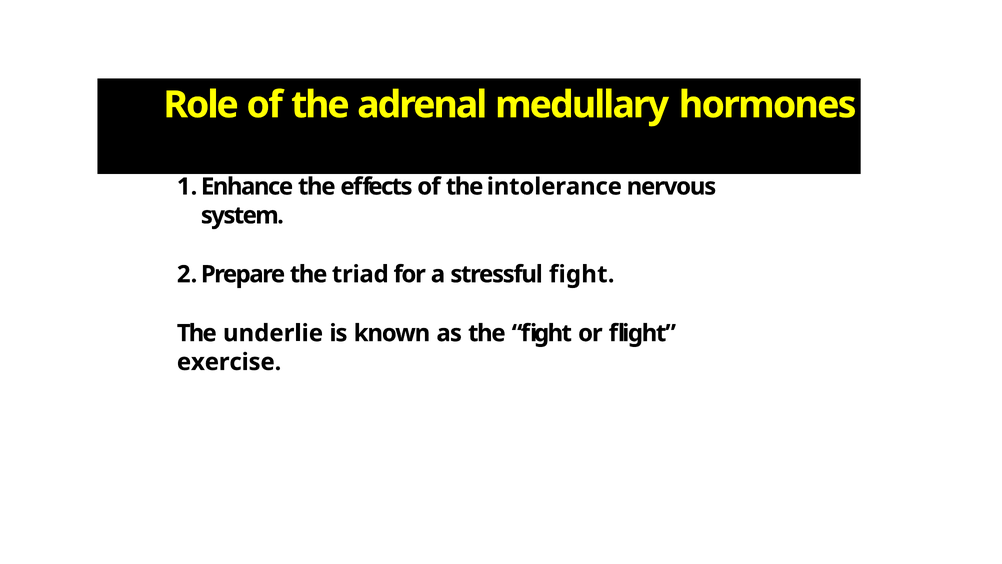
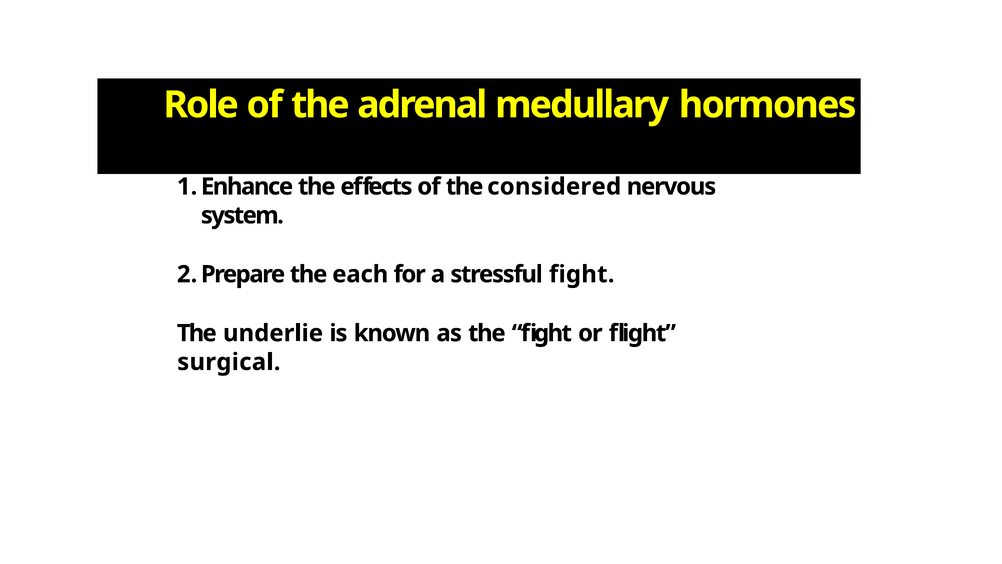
intolerance: intolerance -> considered
triad: triad -> each
exercise: exercise -> surgical
